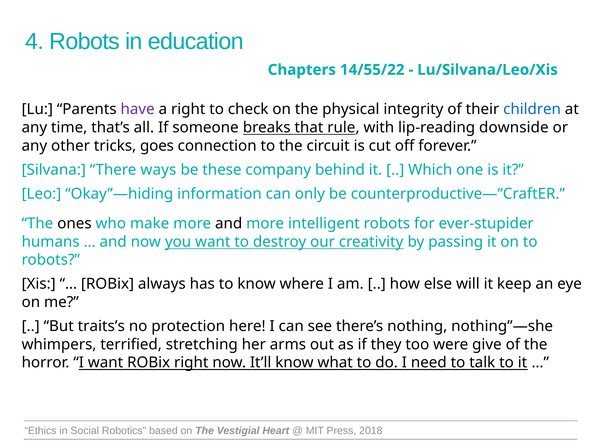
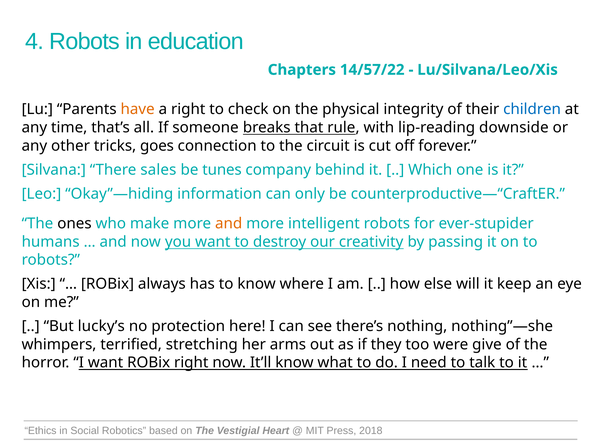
14/55/22: 14/55/22 -> 14/57/22
have colour: purple -> orange
ways: ways -> sales
these: these -> tunes
and at (229, 223) colour: black -> orange
traits’s: traits’s -> lucky’s
